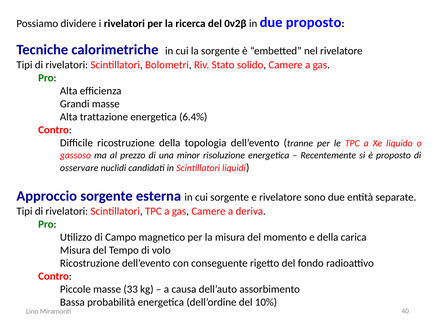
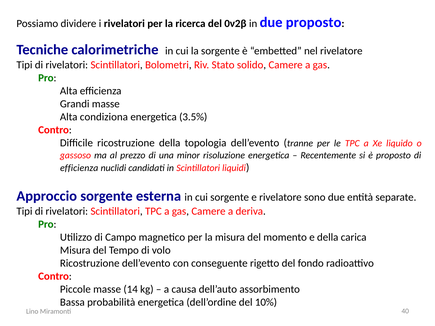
trattazione: trattazione -> condiziona
6.4%: 6.4% -> 3.5%
osservare at (79, 168): osservare -> efficienza
33: 33 -> 14
